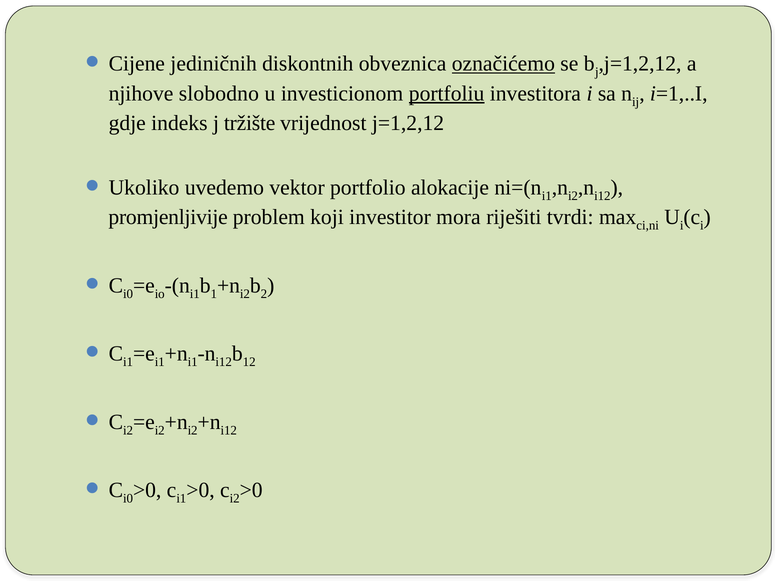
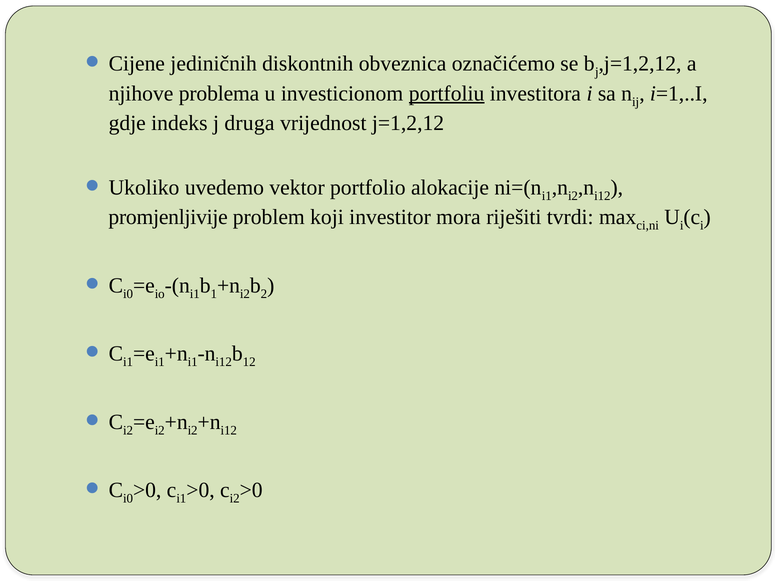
označićemo underline: present -> none
slobodno: slobodno -> problema
tržište: tržište -> druga
